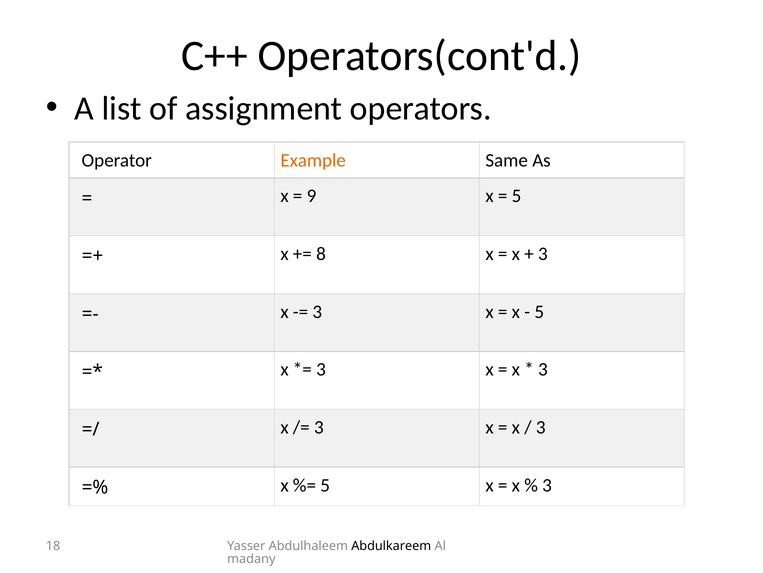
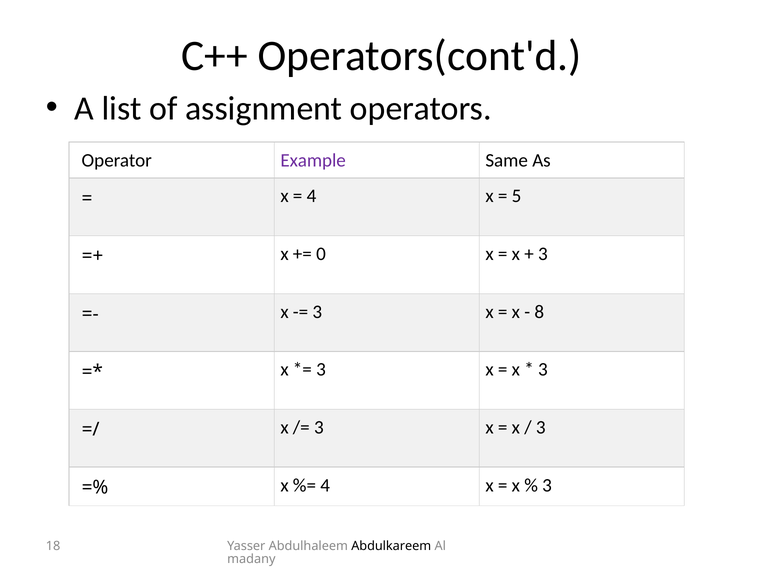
Example colour: orange -> purple
9 at (311, 196): 9 -> 4
8: 8 -> 0
5 at (539, 311): 5 -> 8
5 at (325, 485): 5 -> 4
